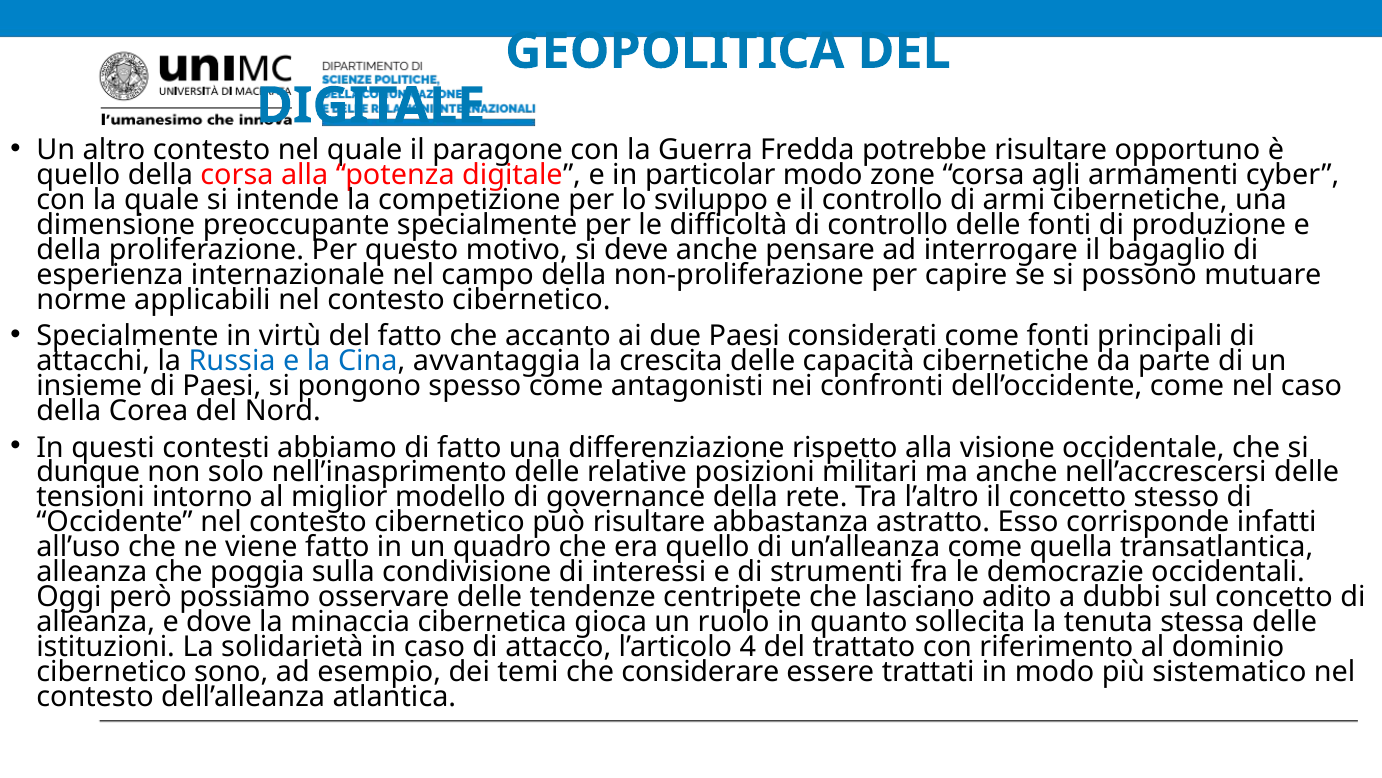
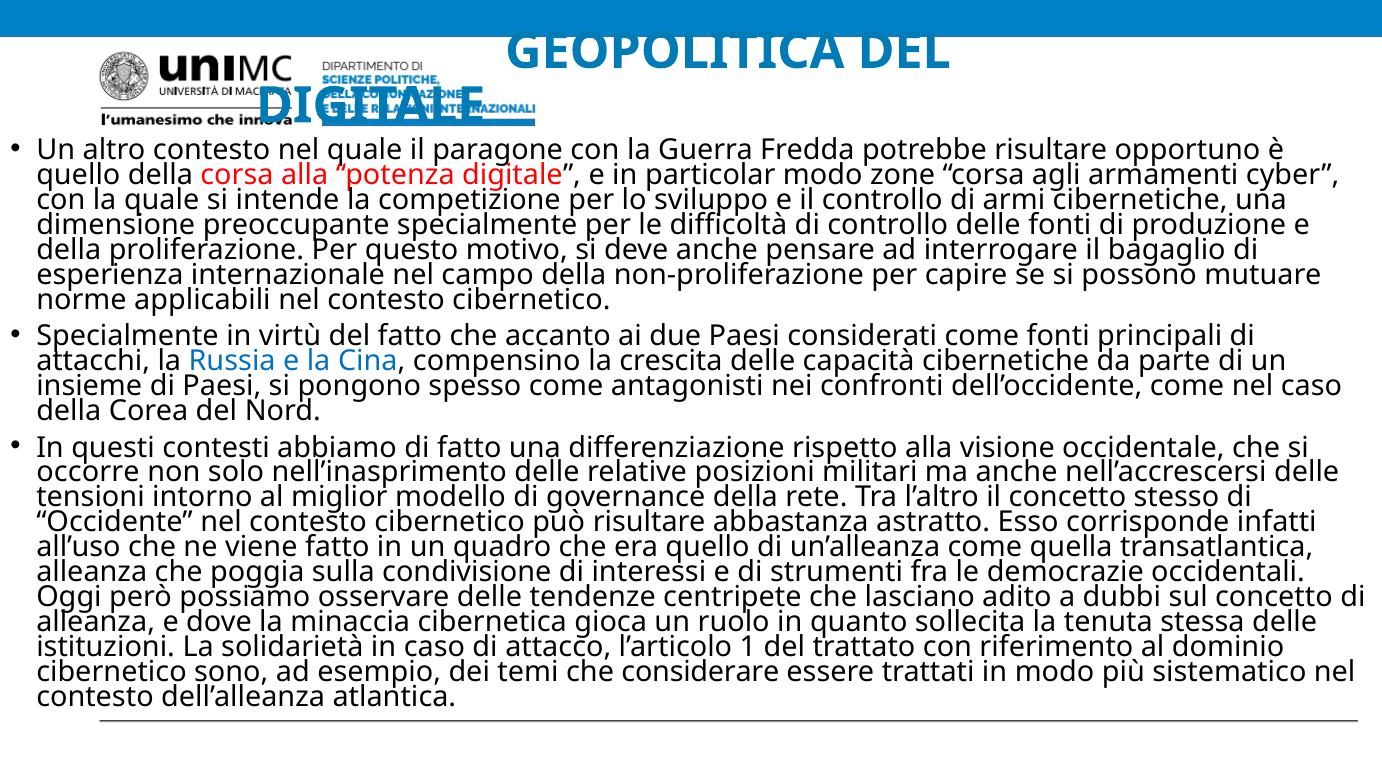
avvantaggia: avvantaggia -> compensino
dunque: dunque -> occorre
4: 4 -> 1
